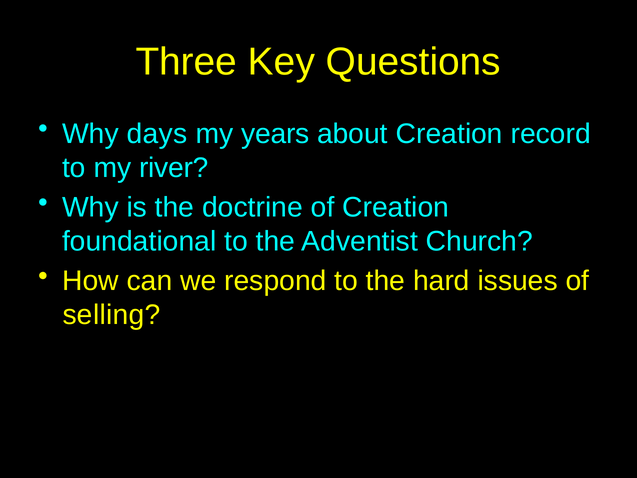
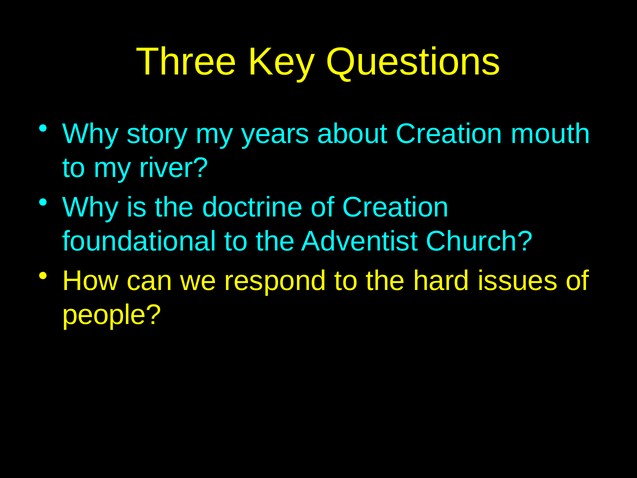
days: days -> story
record: record -> mouth
selling: selling -> people
